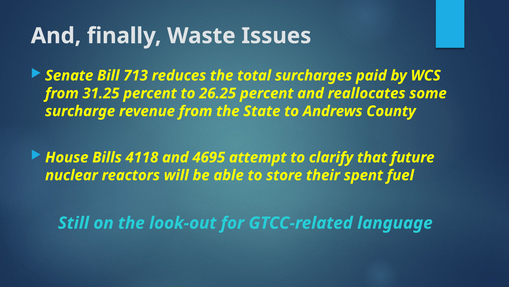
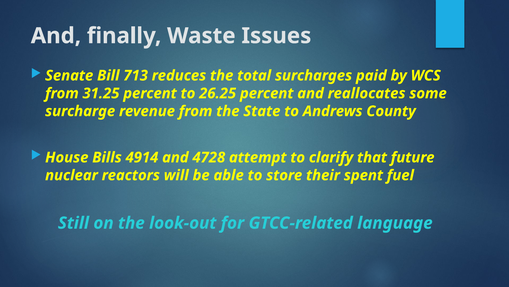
4118: 4118 -> 4914
4695: 4695 -> 4728
